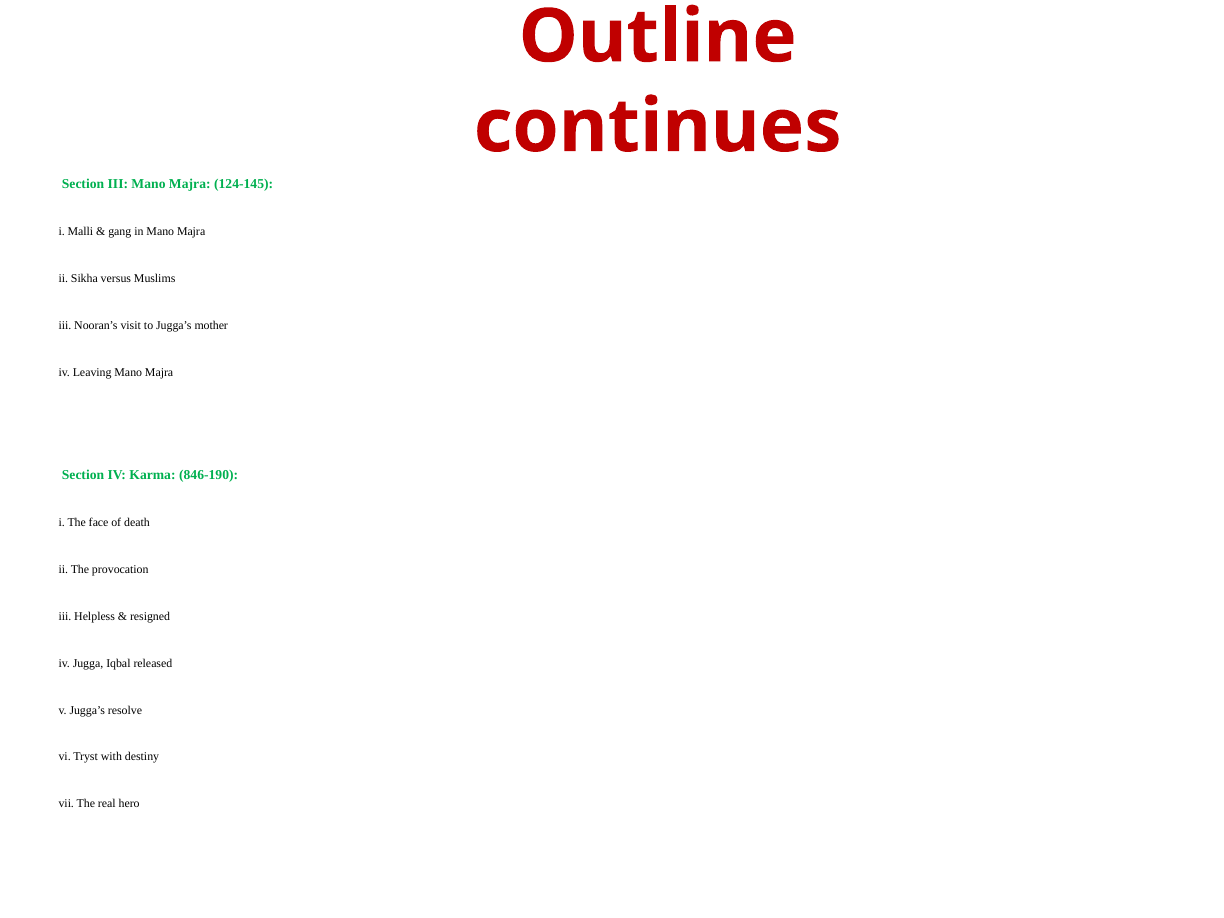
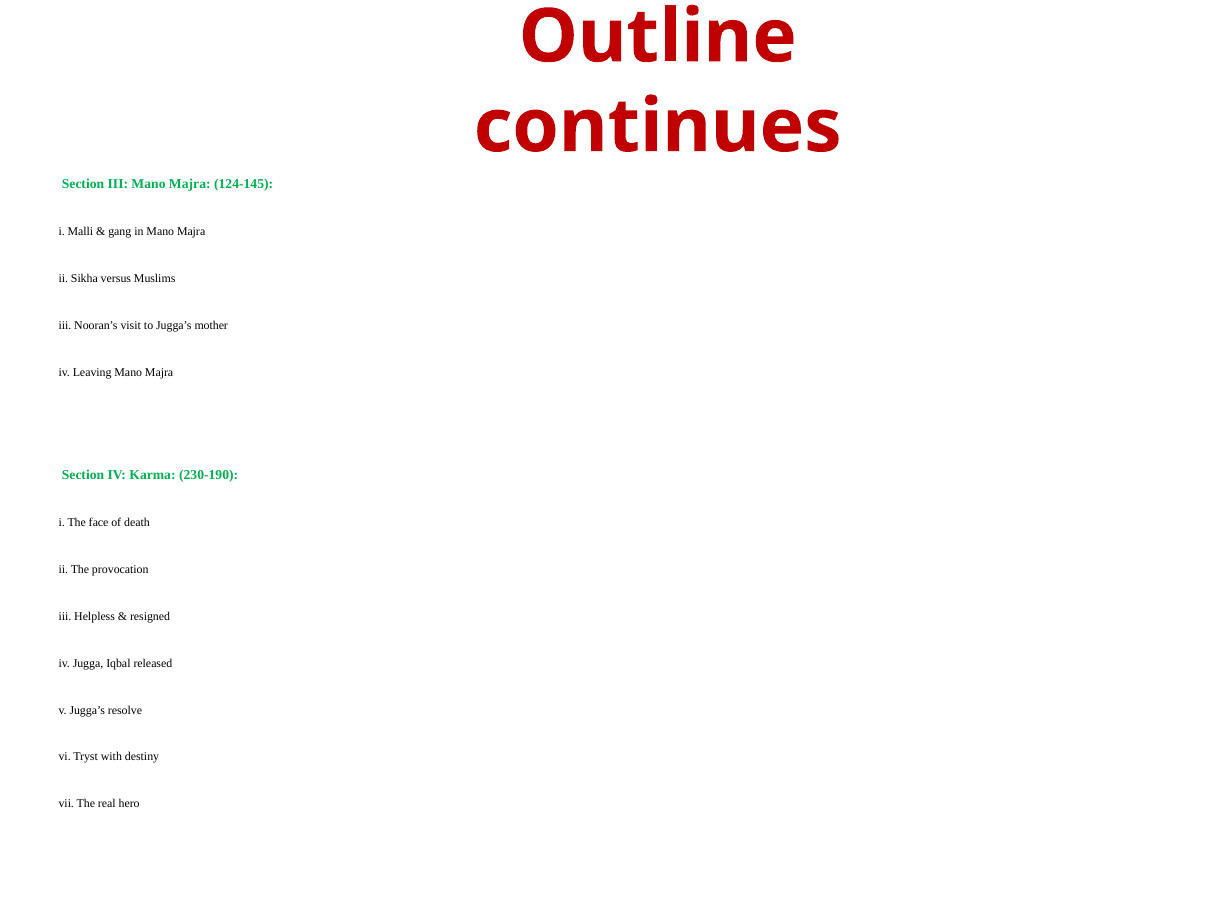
846-190: 846-190 -> 230-190
